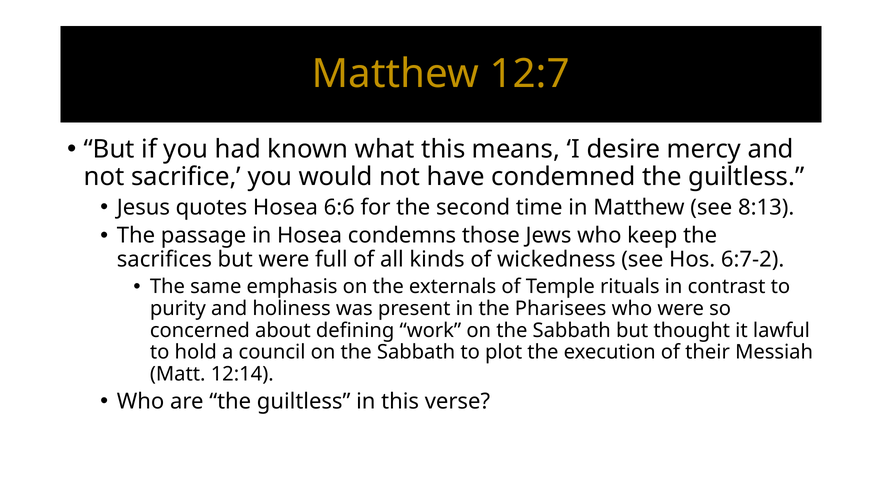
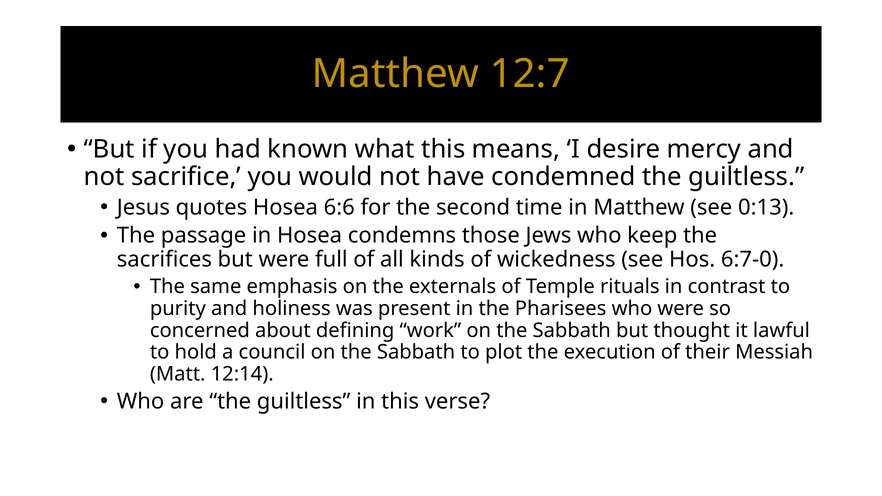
8:13: 8:13 -> 0:13
6:7-2: 6:7-2 -> 6:7-0
